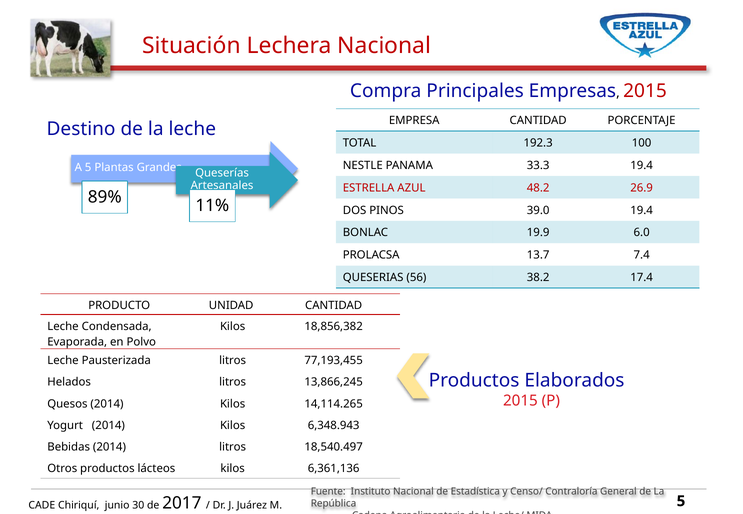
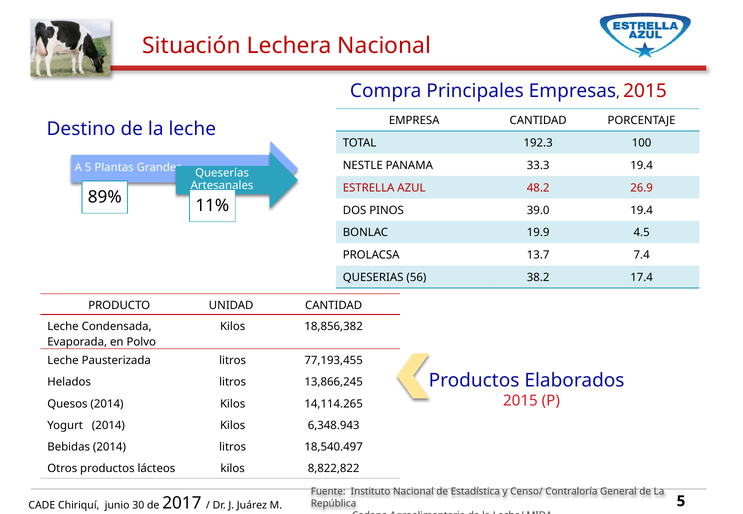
6.0: 6.0 -> 4.5
6,361,136: 6,361,136 -> 8,822,822
